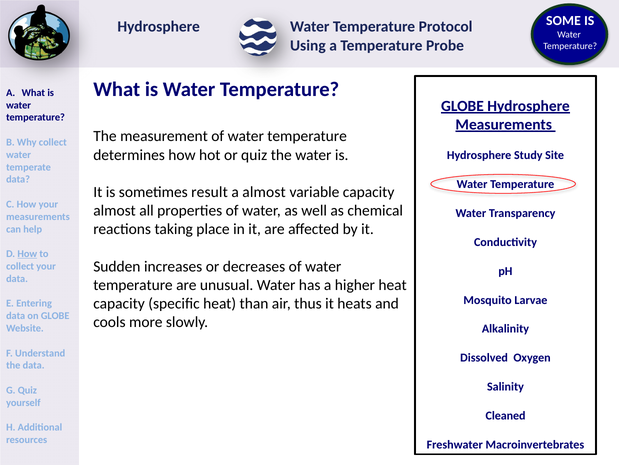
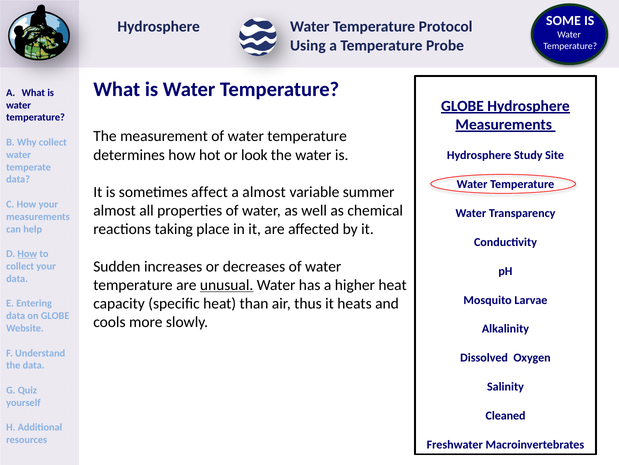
or quiz: quiz -> look
result: result -> affect
variable capacity: capacity -> summer
unusual underline: none -> present
